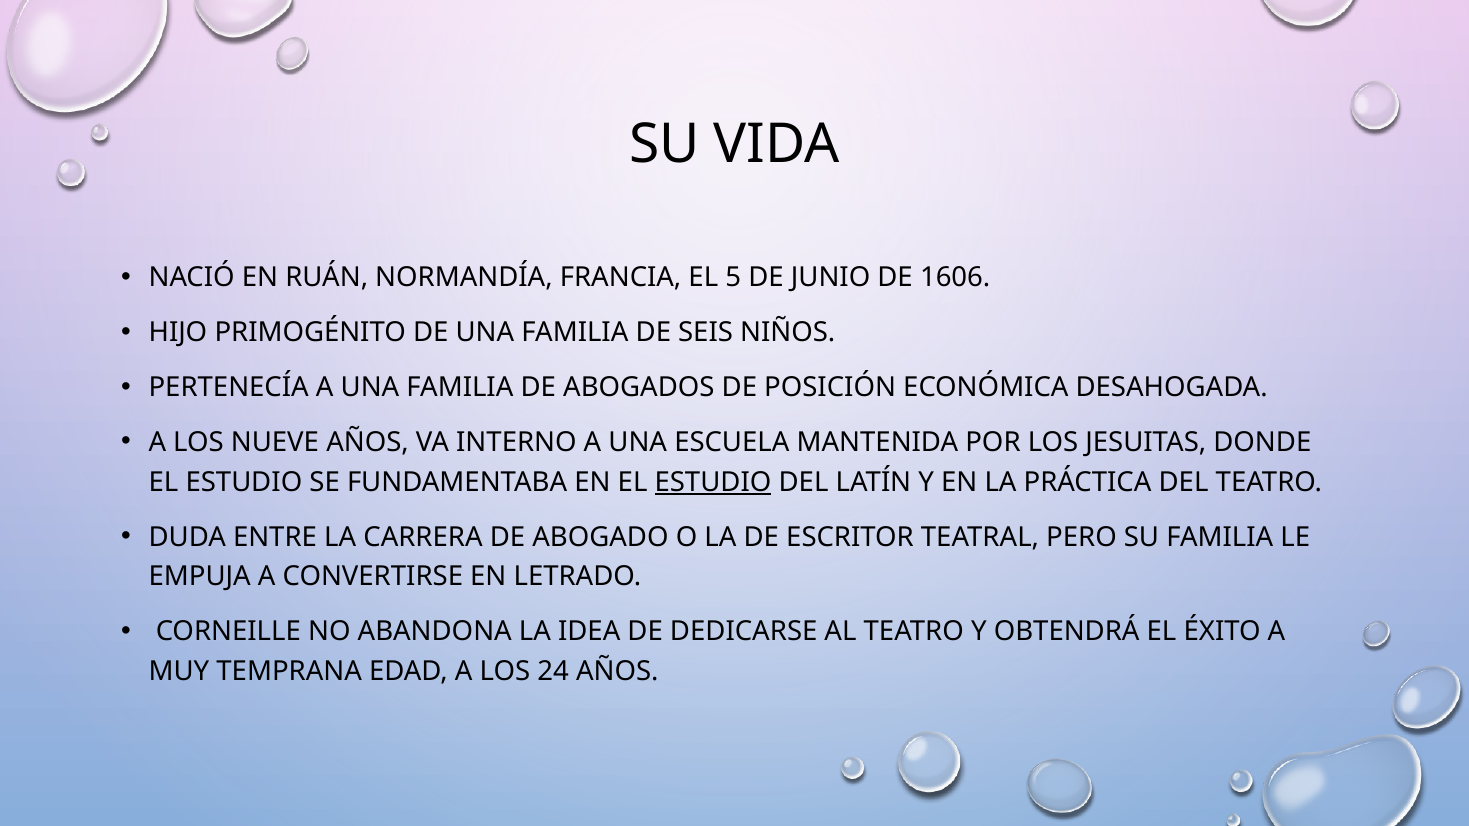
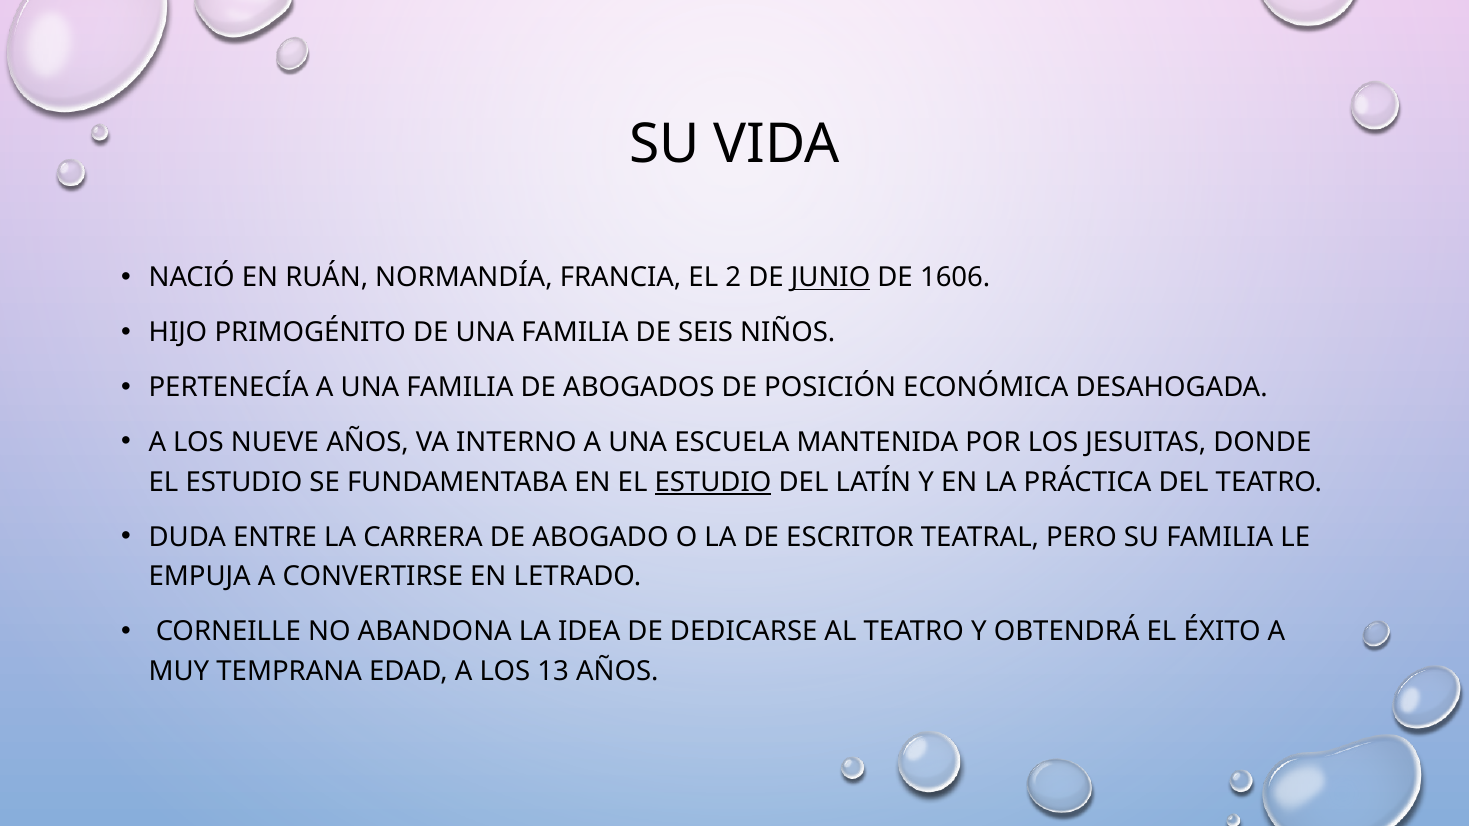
5: 5 -> 2
JUNIO underline: none -> present
24: 24 -> 13
